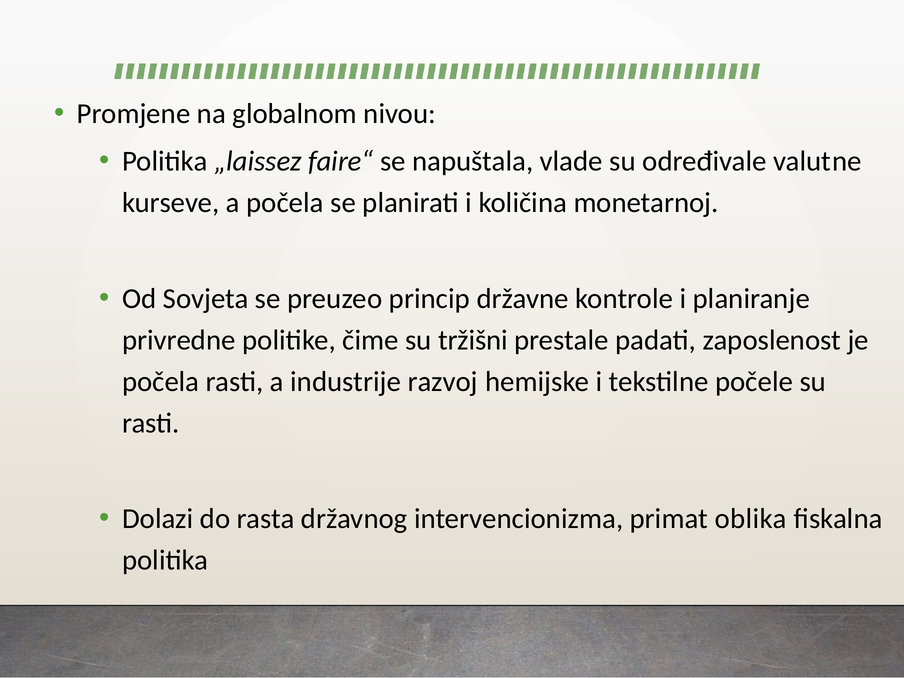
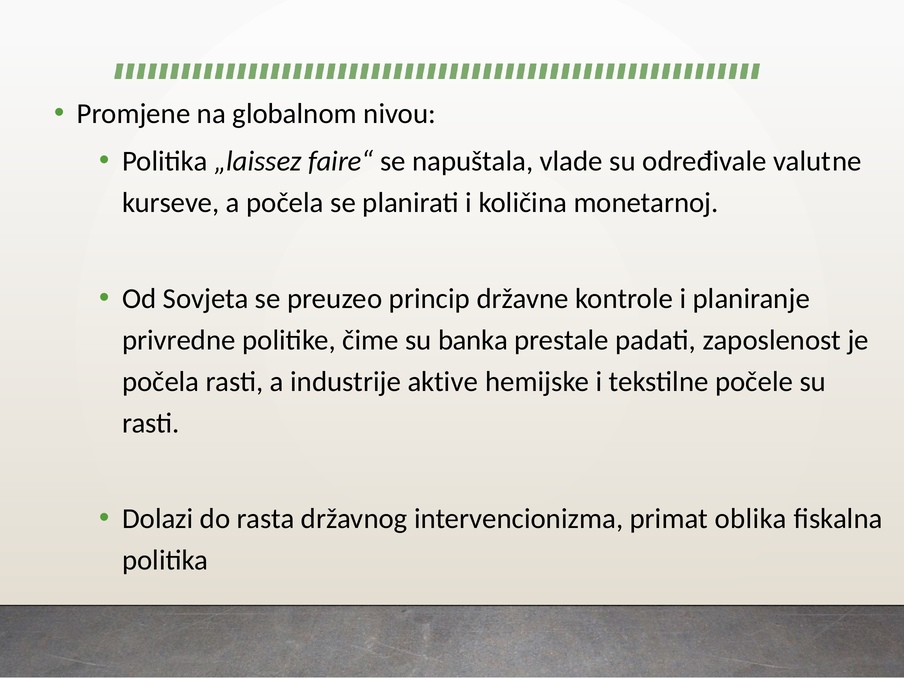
tržišni: tržišni -> banka
razvoj: razvoj -> aktive
